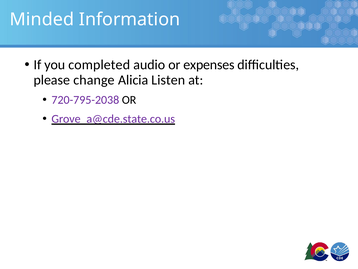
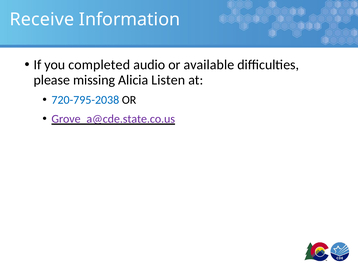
Minded: Minded -> Receive
expenses: expenses -> available
change: change -> missing
720-795-2038 colour: purple -> blue
